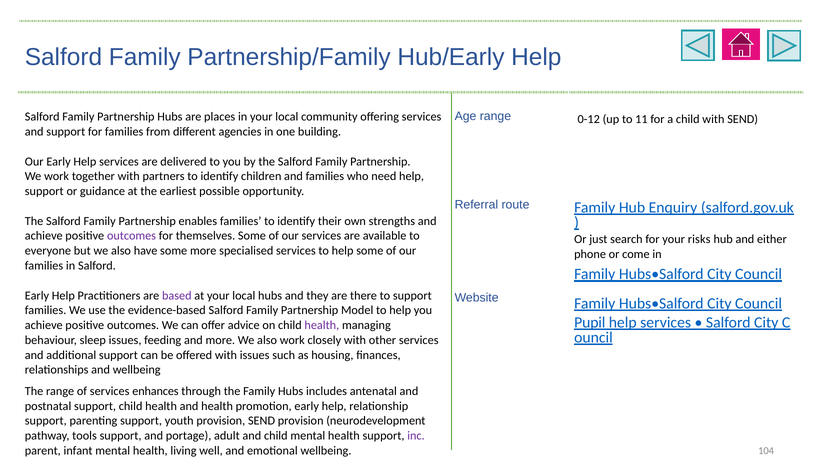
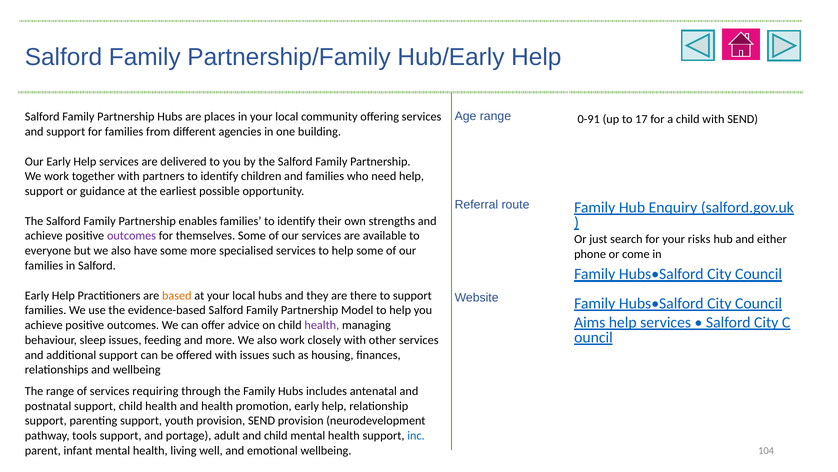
0-12: 0-12 -> 0-91
11: 11 -> 17
based colour: purple -> orange
Pupil: Pupil -> Aims
enhances: enhances -> requiring
inc colour: purple -> blue
